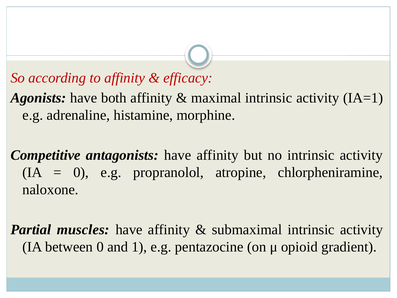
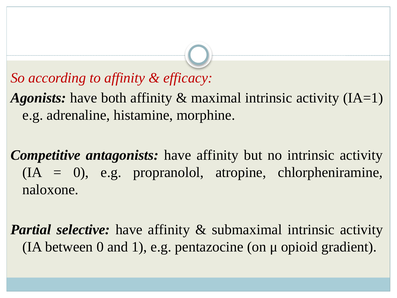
muscles: muscles -> selective
